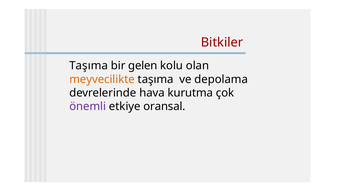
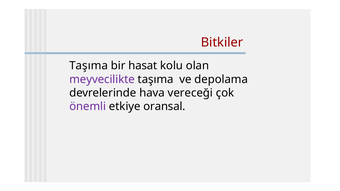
gelen: gelen -> hasat
meyvecilikte colour: orange -> purple
kurutma: kurutma -> vereceği
